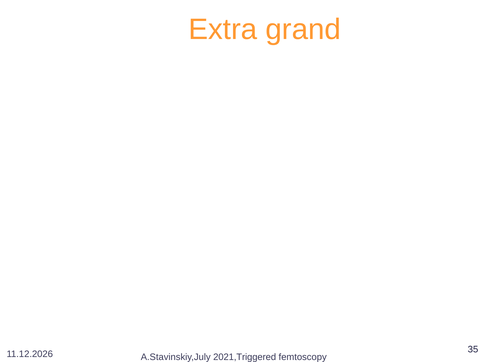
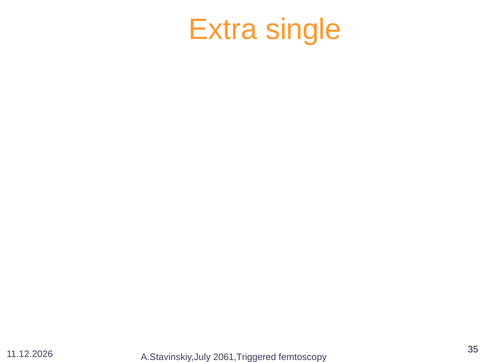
grand: grand -> single
2021,Triggered: 2021,Triggered -> 2061,Triggered
